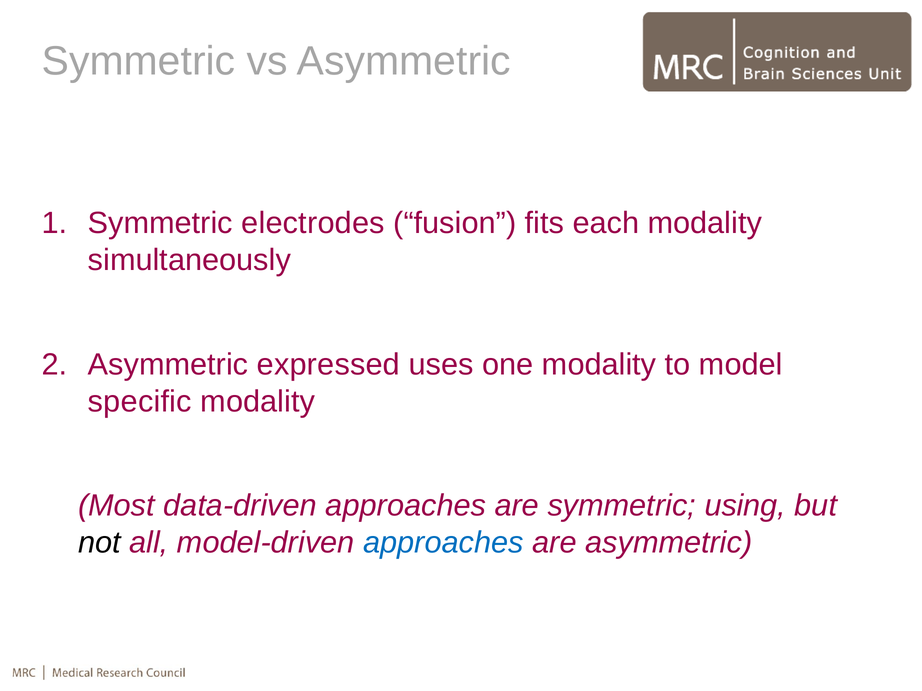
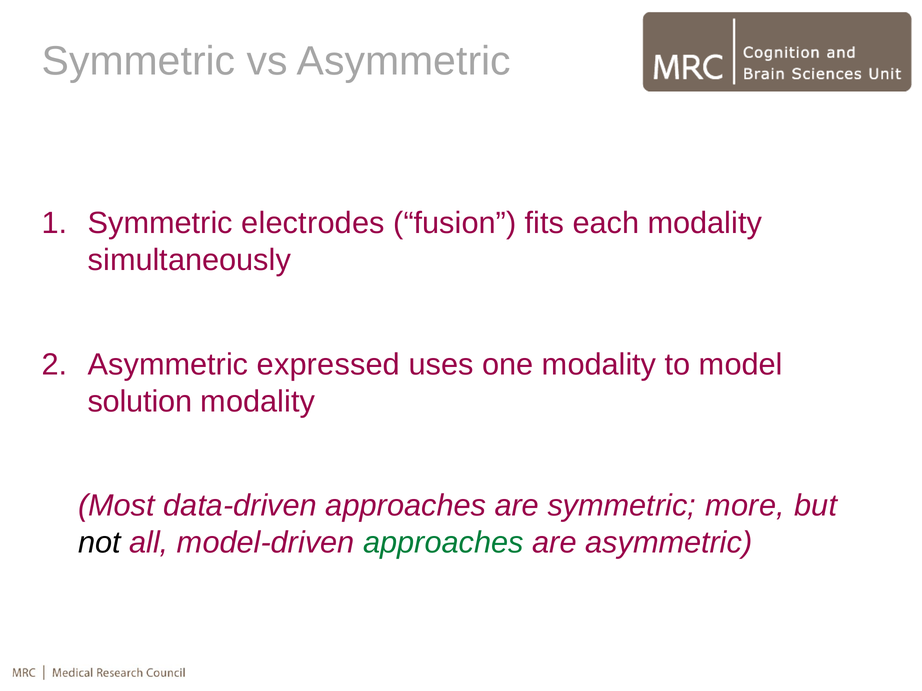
specific: specific -> solution
using: using -> more
approaches at (443, 543) colour: blue -> green
